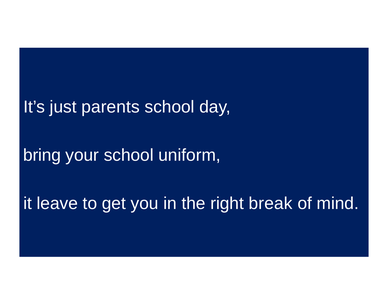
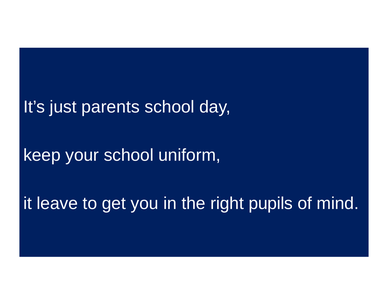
bring: bring -> keep
break: break -> pupils
